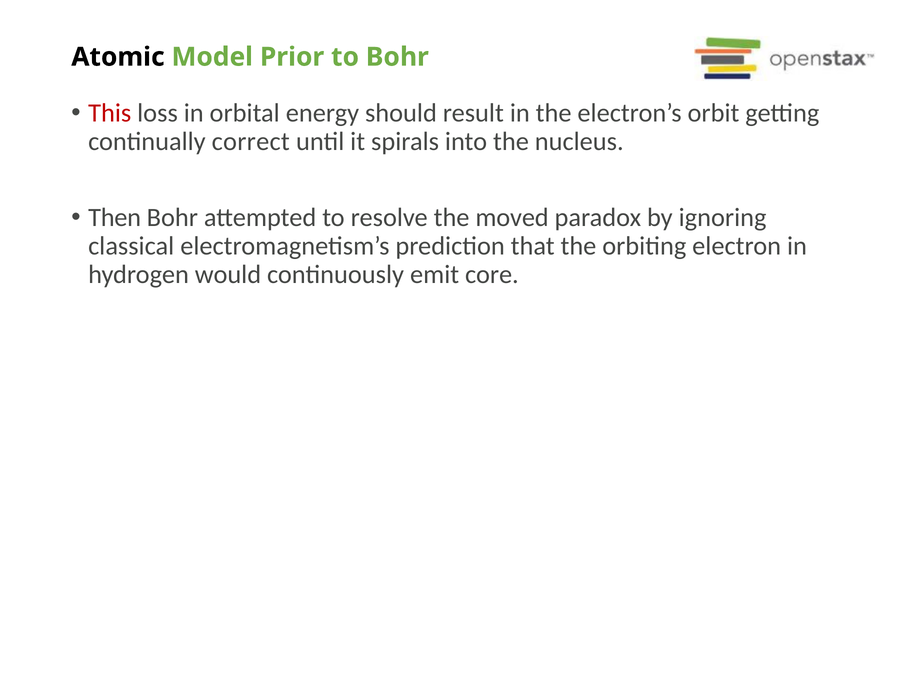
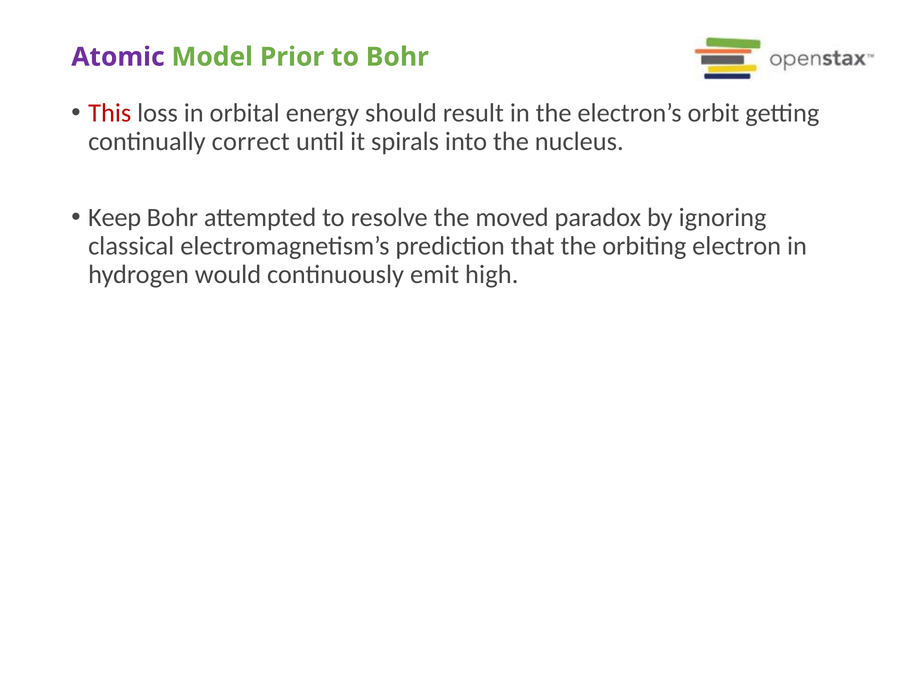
Atomic colour: black -> purple
Then: Then -> Keep
core: core -> high
